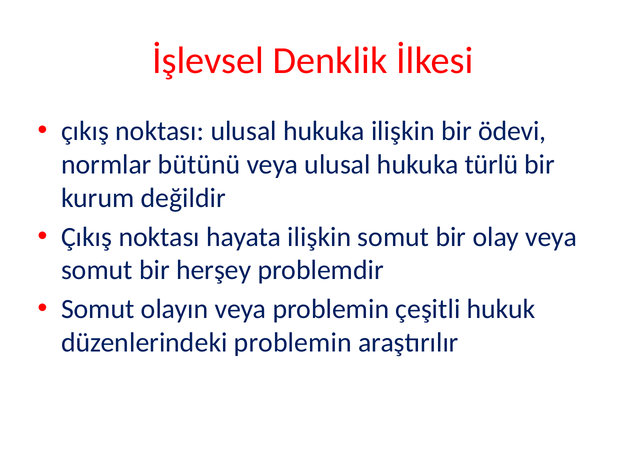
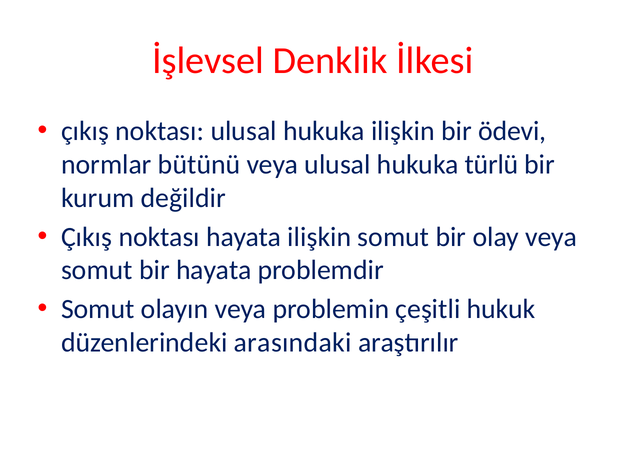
bir herşey: herşey -> hayata
düzenlerindeki problemin: problemin -> arasındaki
